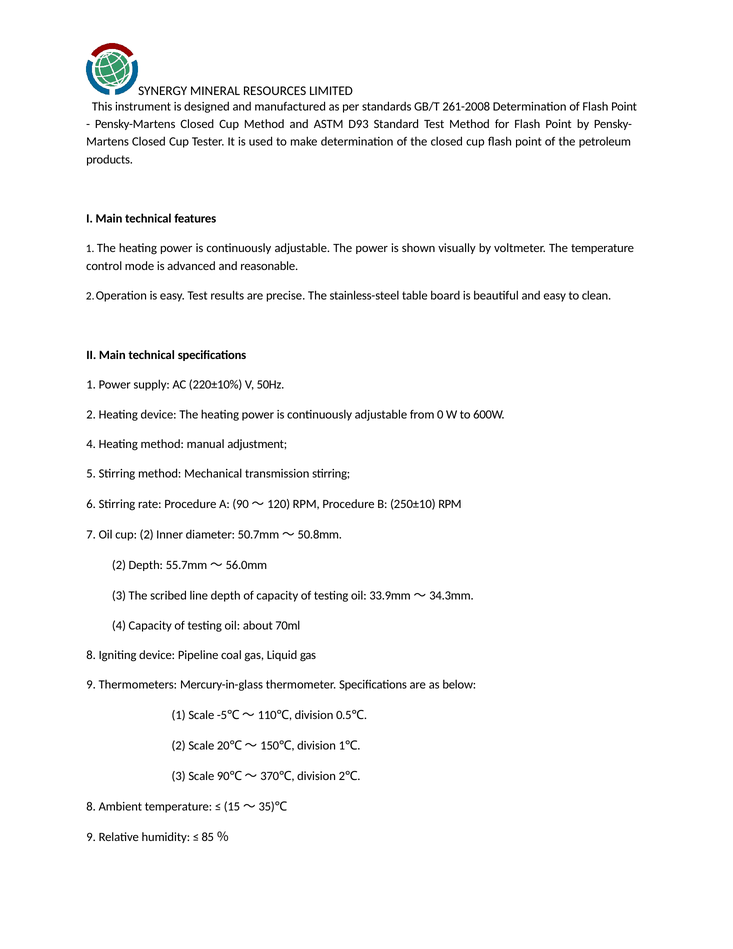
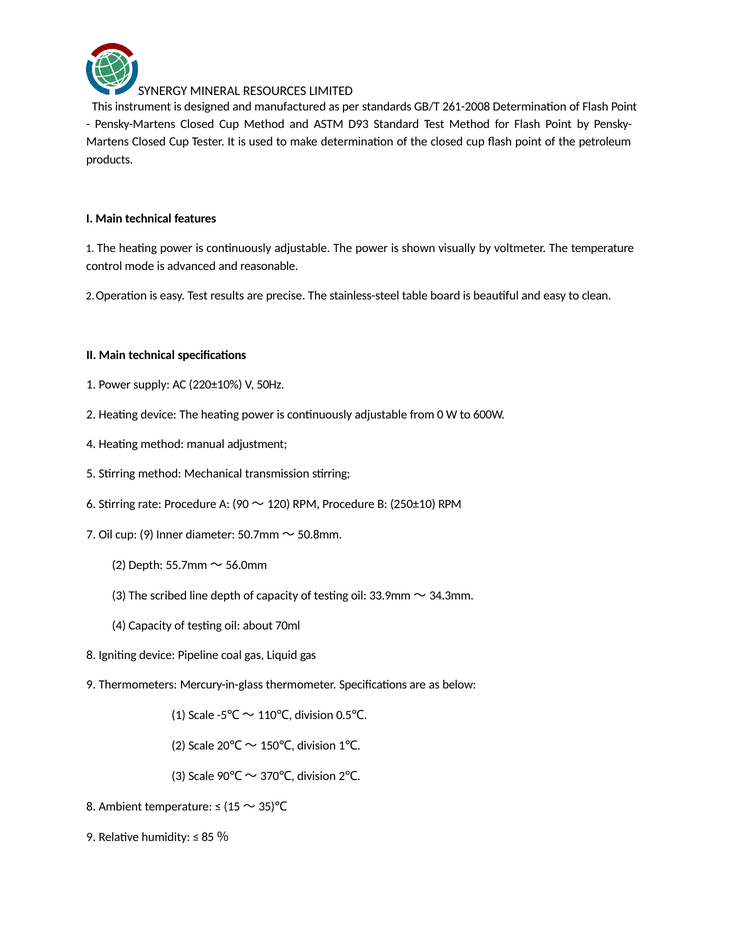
2: 2 -> 9
